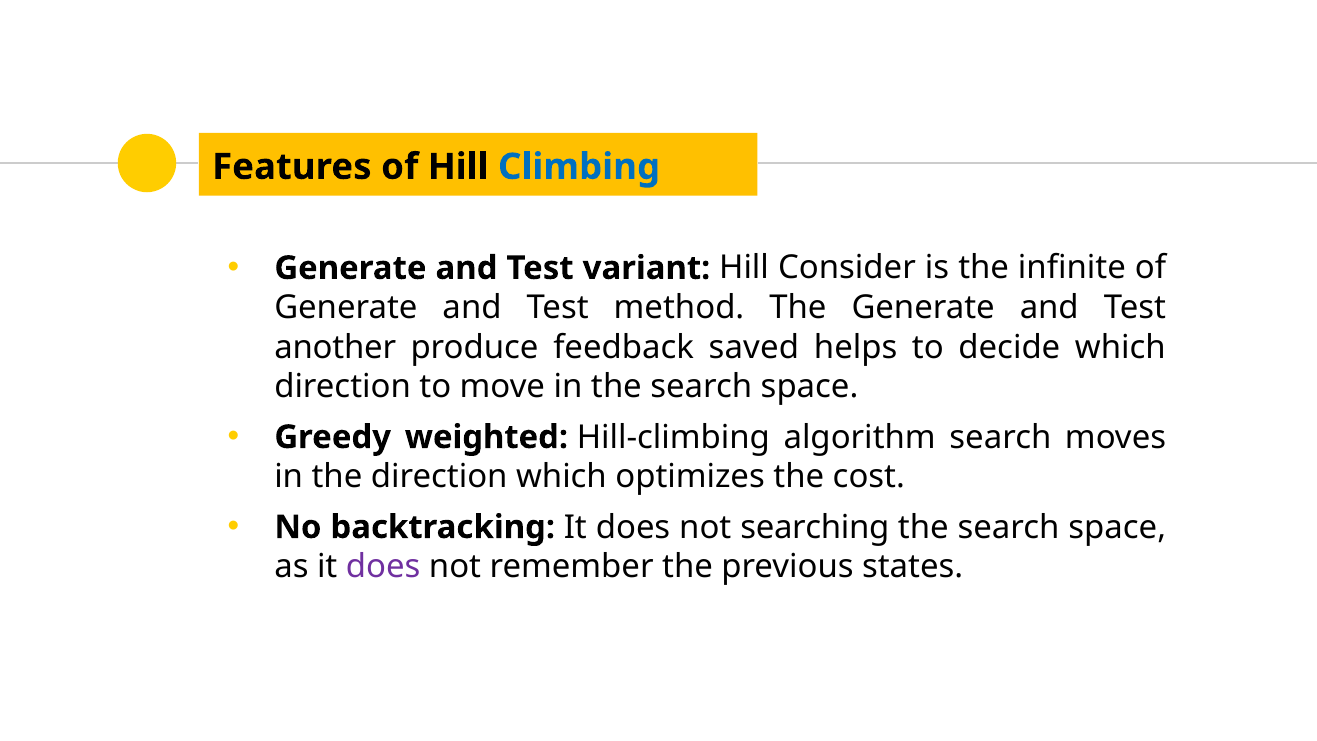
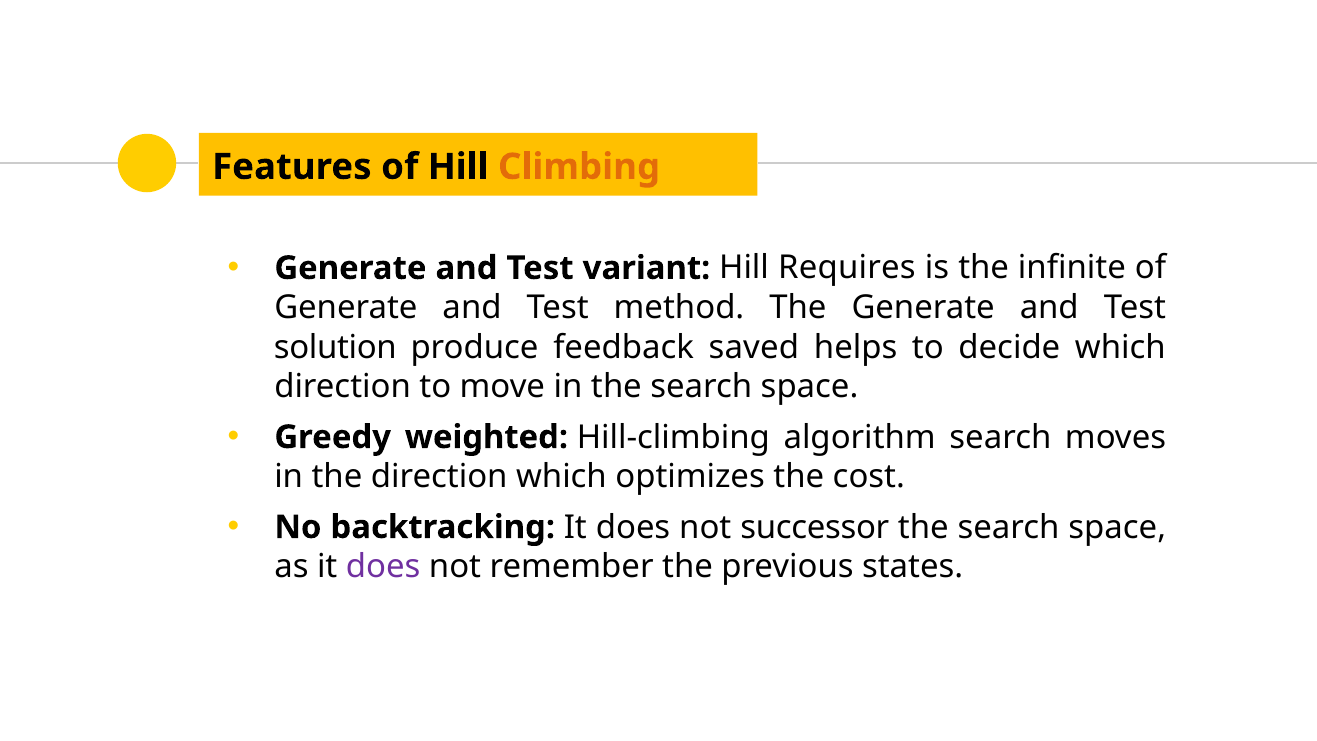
Climbing colour: blue -> orange
Consider: Consider -> Requires
another: another -> solution
searching: searching -> successor
